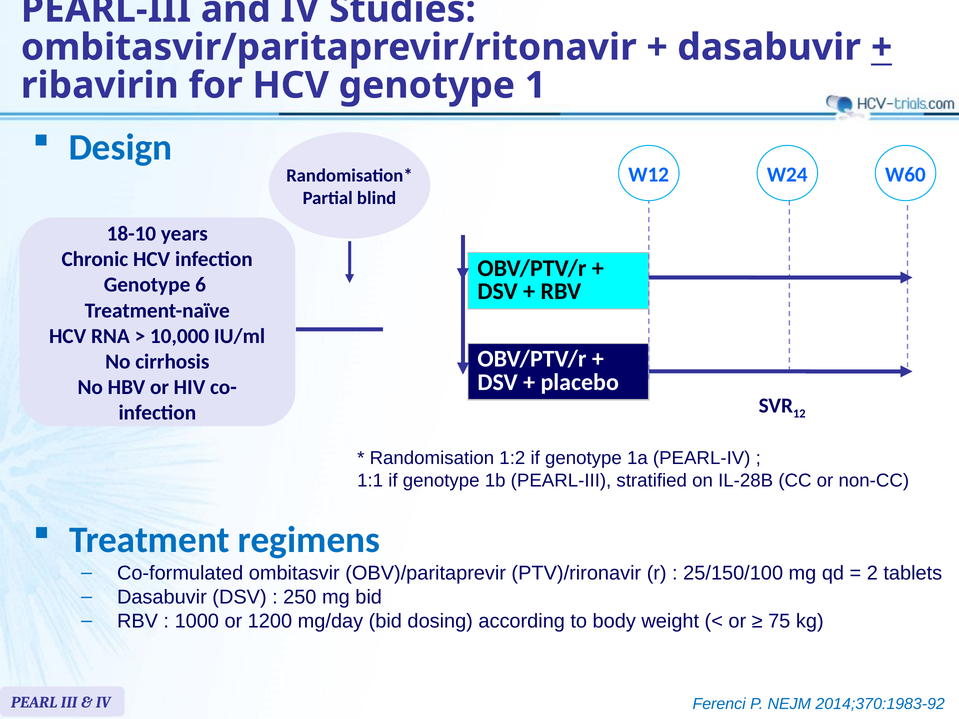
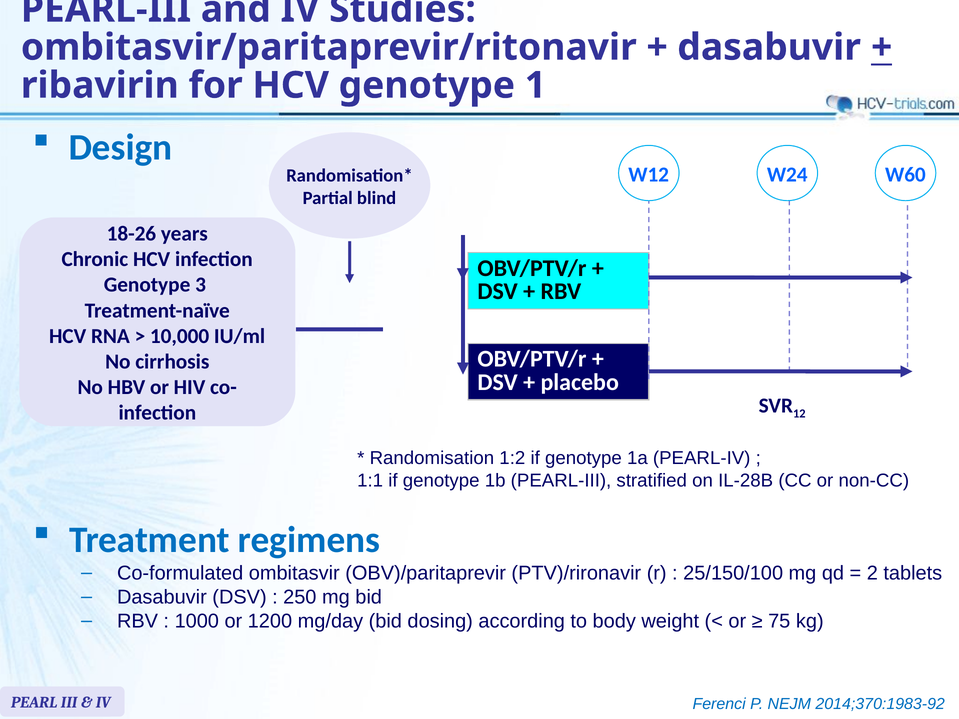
18-10: 18-10 -> 18-26
6: 6 -> 3
